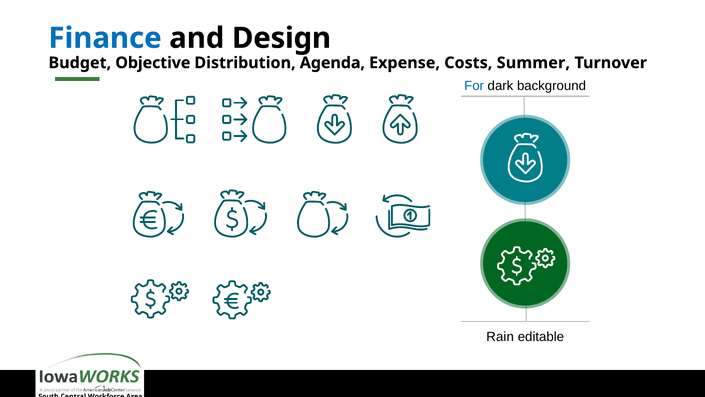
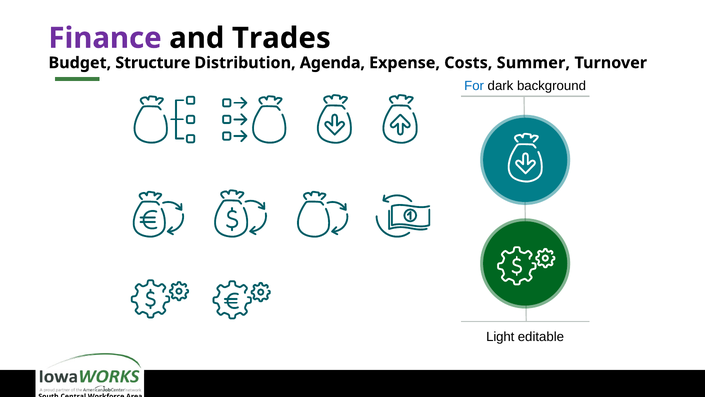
Finance colour: blue -> purple
Design: Design -> Trades
Objective: Objective -> Structure
Rain: Rain -> Light
